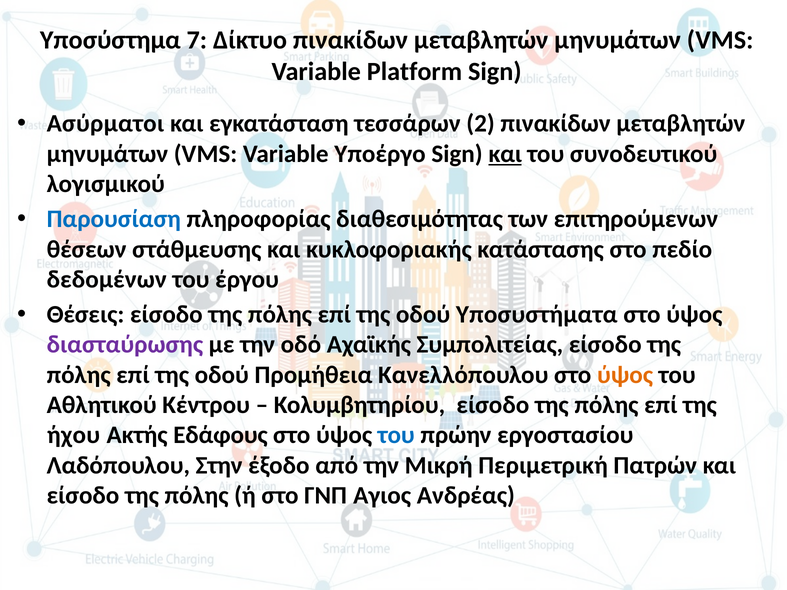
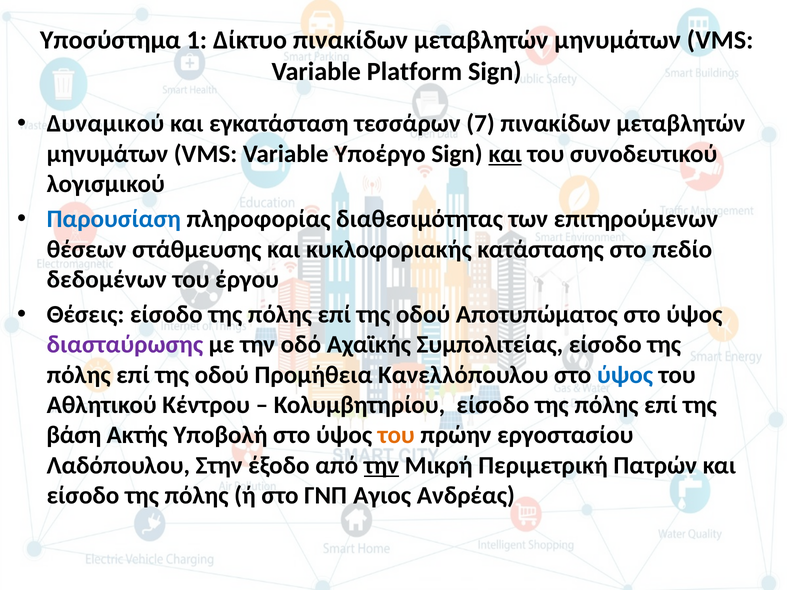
7: 7 -> 1
Ασύρματοι: Ασύρματοι -> Δυναμικού
2: 2 -> 7
Υποσυστήματα: Υποσυστήματα -> Αποτυπώματος
ύψος at (625, 375) colour: orange -> blue
ήχου: ήχου -> βάση
Εδάφους: Εδάφους -> Υποβολή
του at (396, 435) colour: blue -> orange
την at (381, 465) underline: none -> present
